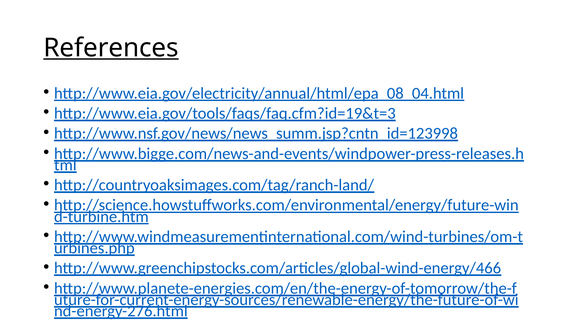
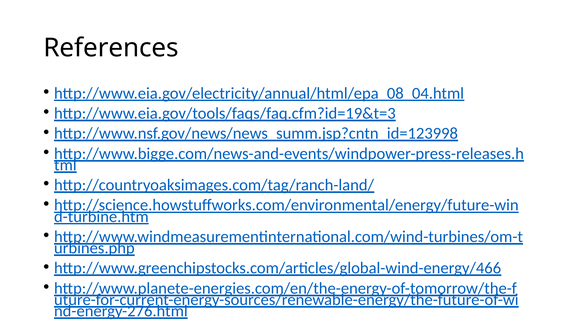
References underline: present -> none
